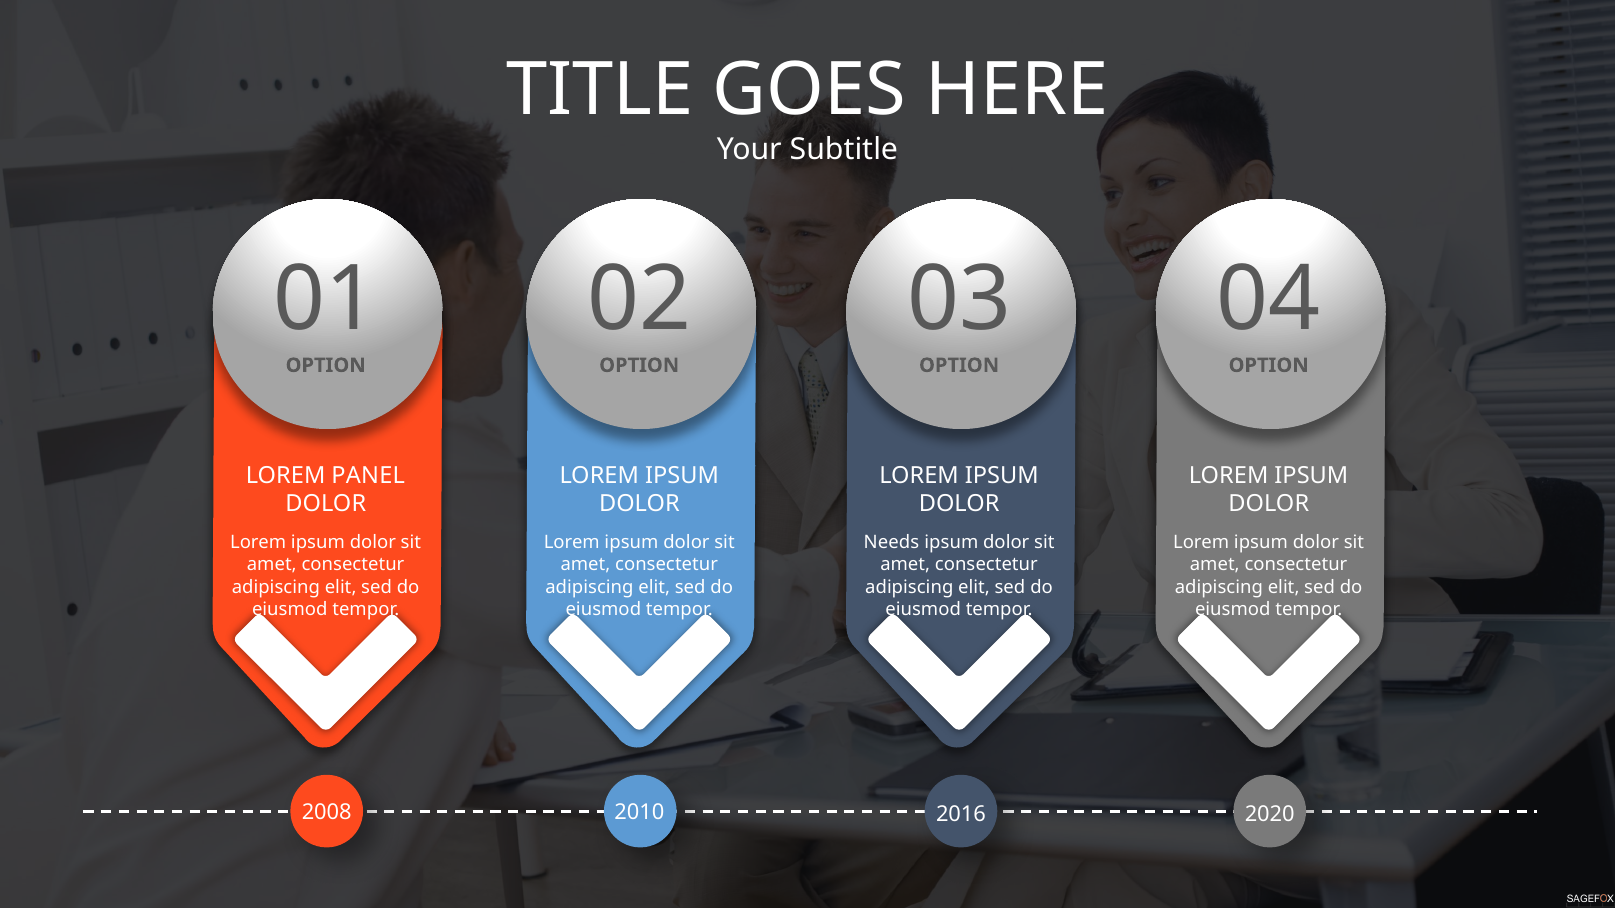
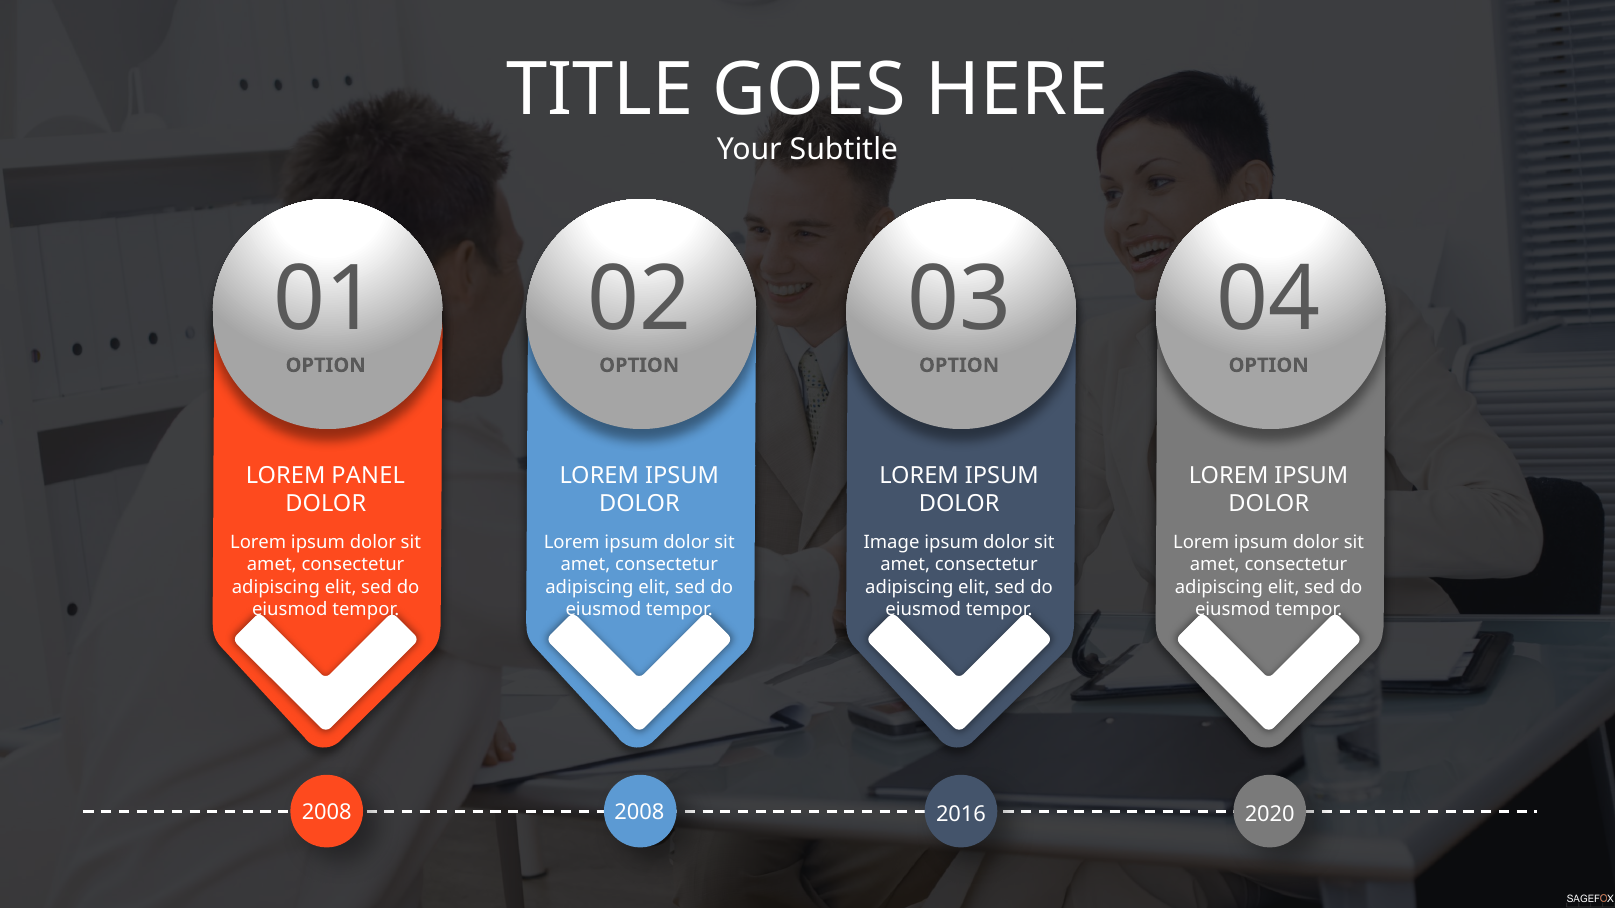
Needs: Needs -> Image
2010 at (639, 813): 2010 -> 2008
